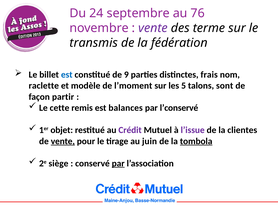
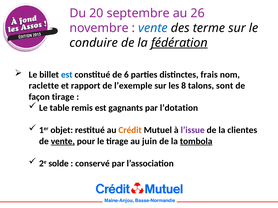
24: 24 -> 20
76: 76 -> 26
vente at (153, 28) colour: purple -> blue
transmis: transmis -> conduire
fédération underline: none -> present
9: 9 -> 6
modèle: modèle -> rapport
l’moment: l’moment -> l’exemple
5: 5 -> 8
façon partir: partir -> tirage
cette: cette -> table
balances: balances -> gagnants
l’conservé: l’conservé -> l’dotation
Crédit colour: purple -> orange
siège: siège -> solde
par at (118, 164) underline: present -> none
